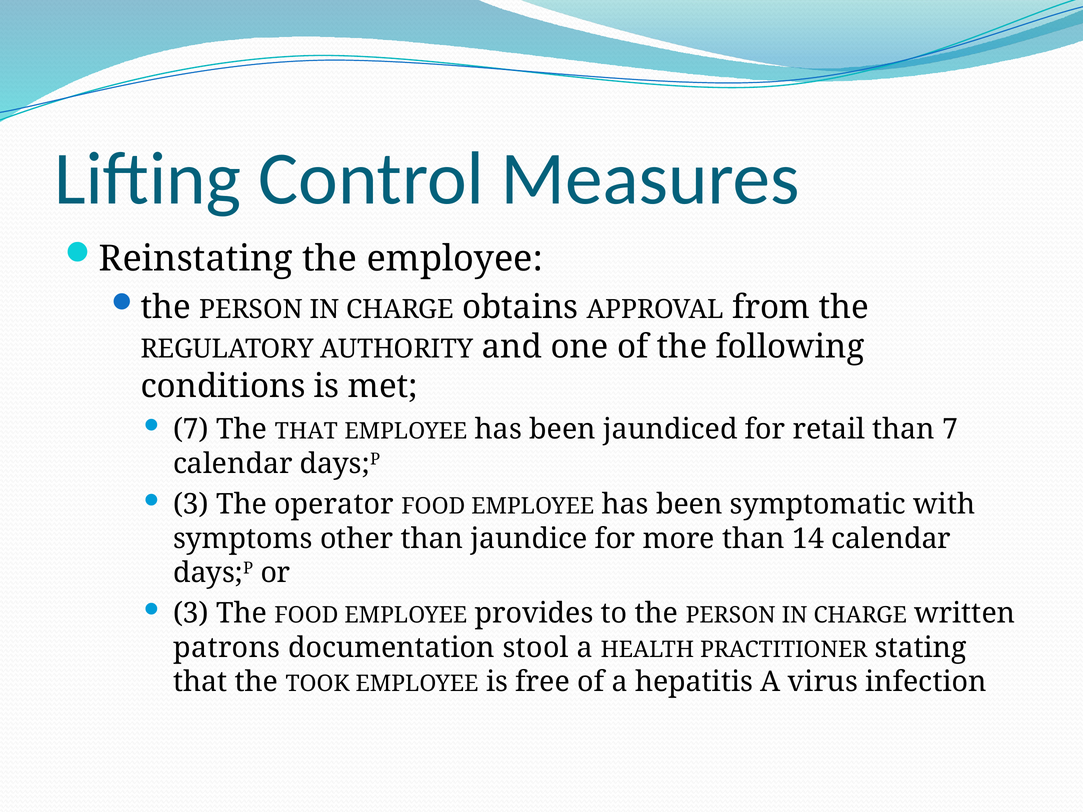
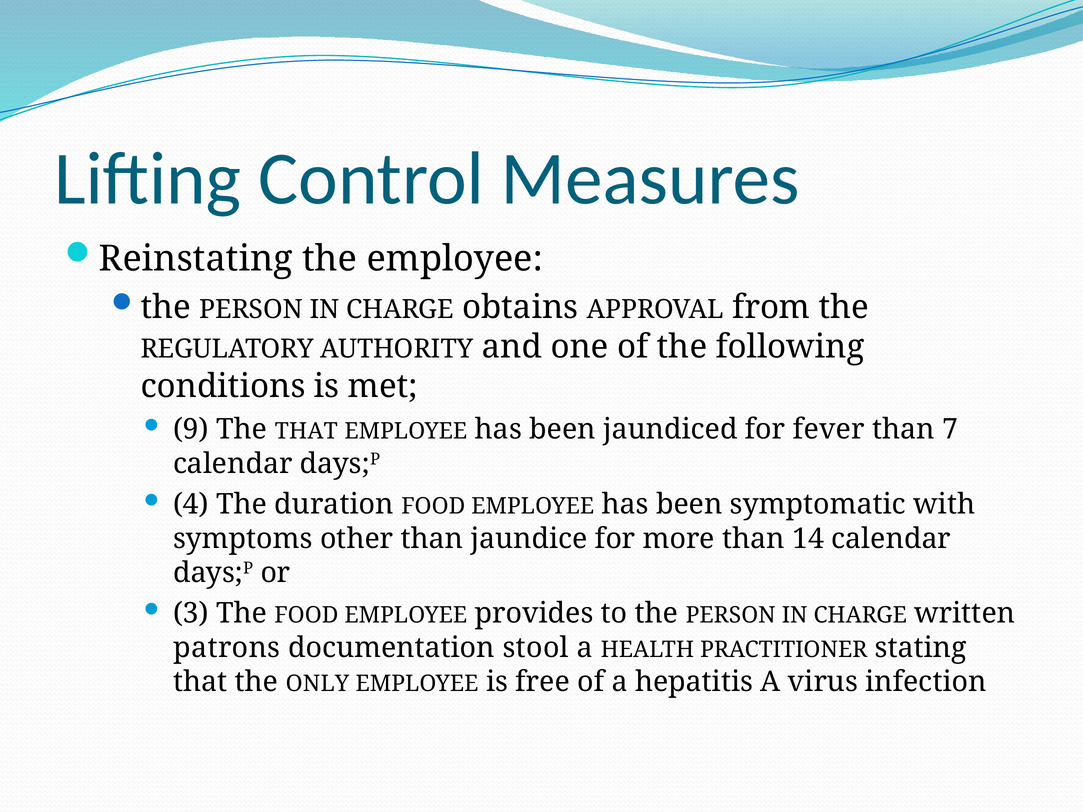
7 at (191, 430): 7 -> 9
retail: retail -> fever
3 at (191, 504): 3 -> 4
operator: operator -> duration
TOOK: TOOK -> ONLY
